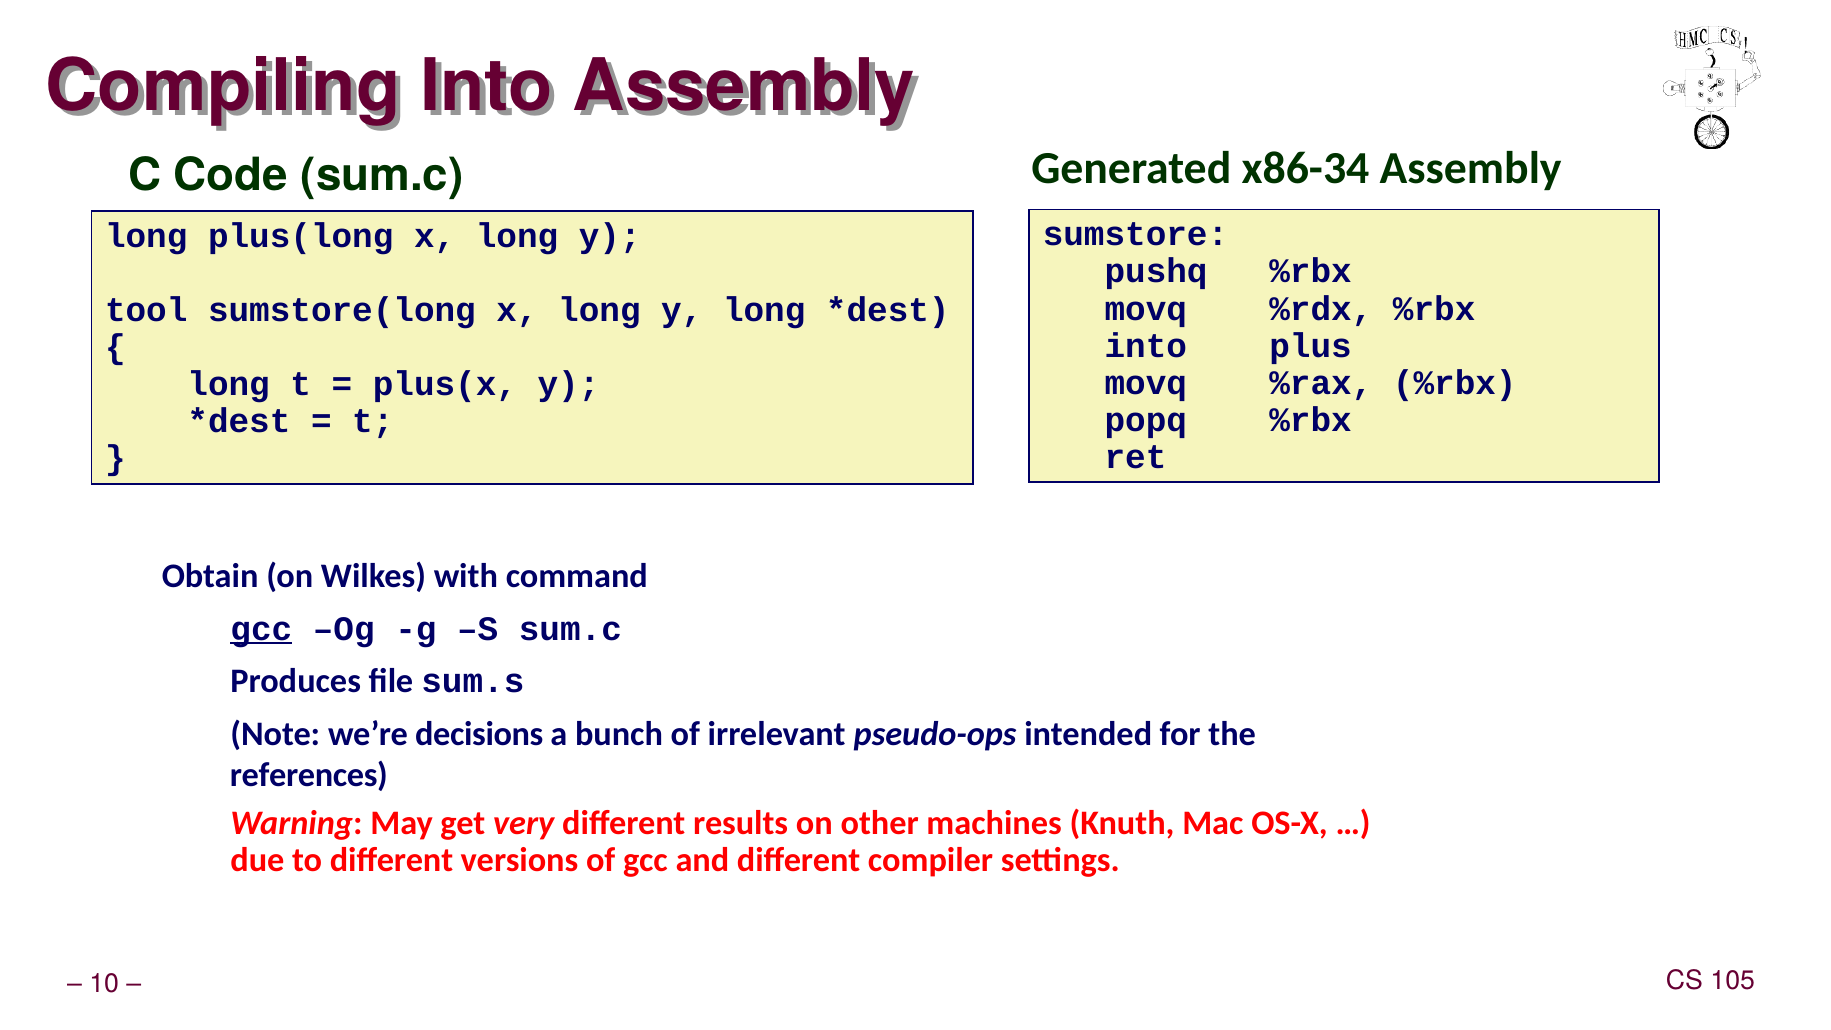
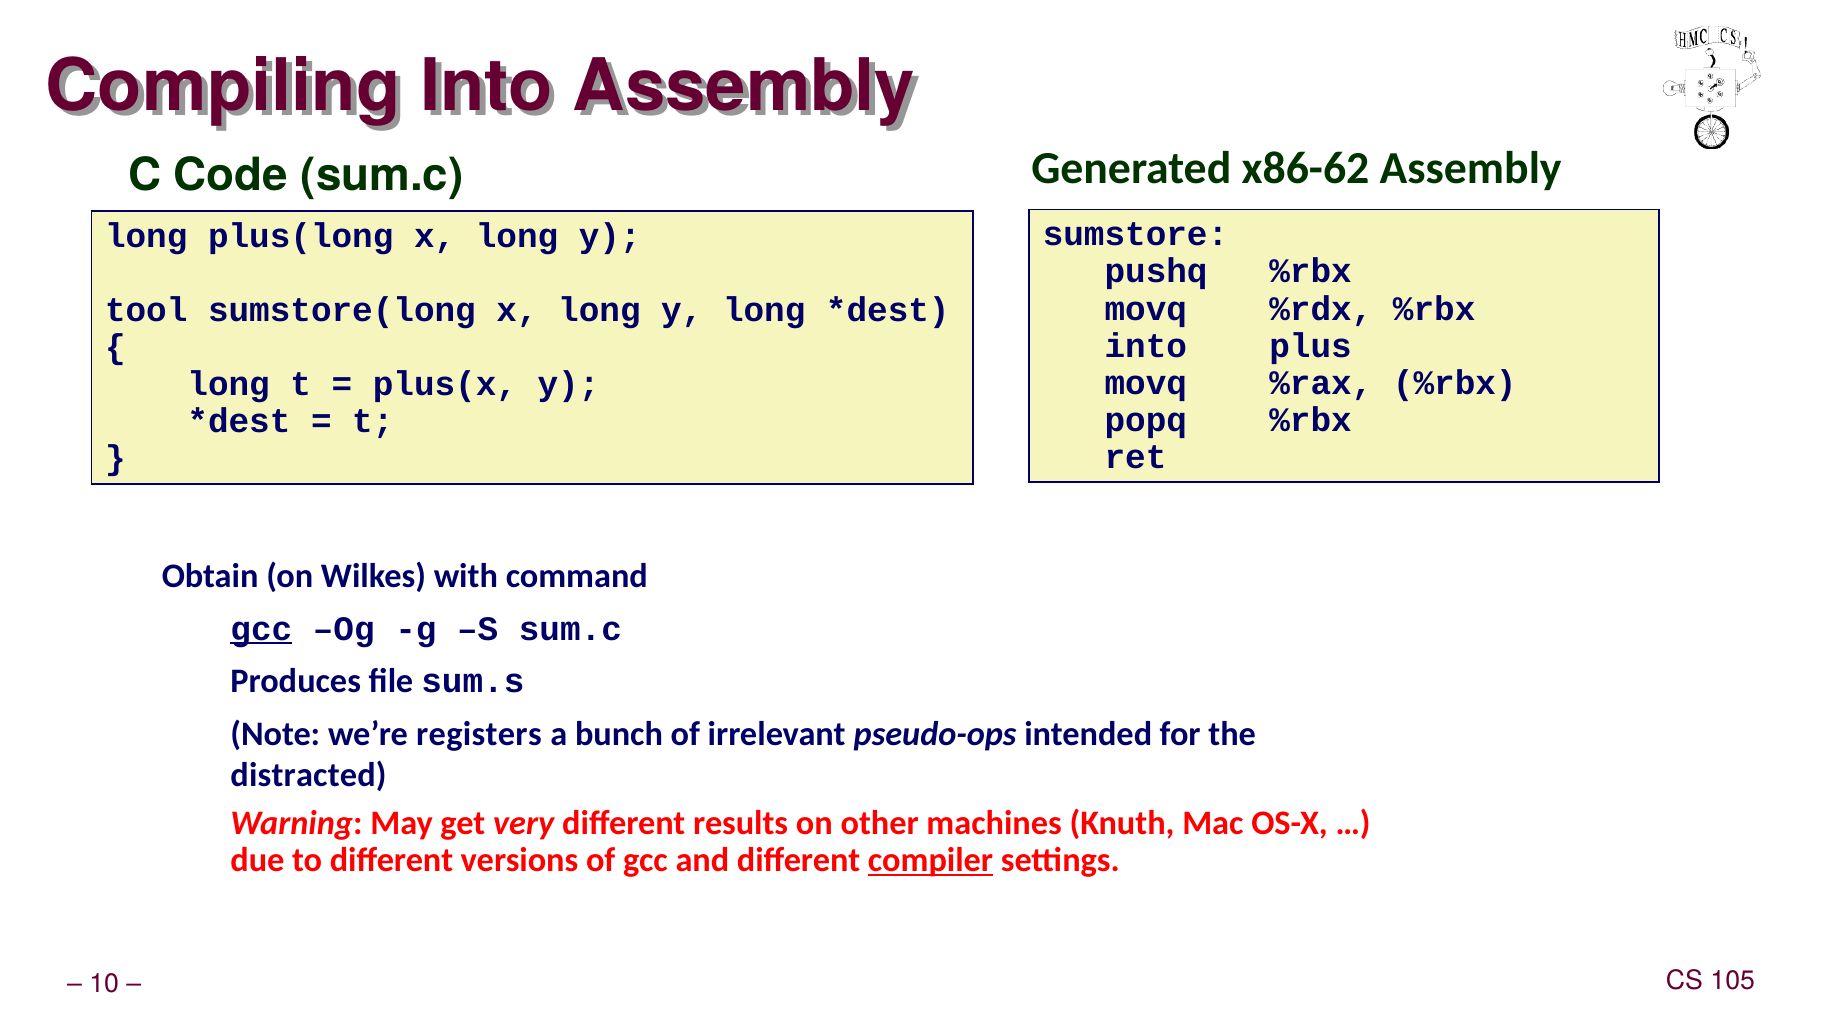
x86-34: x86-34 -> x86-62
decisions: decisions -> registers
references: references -> distracted
compiler underline: none -> present
